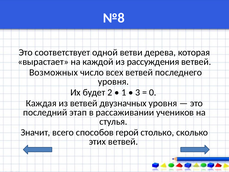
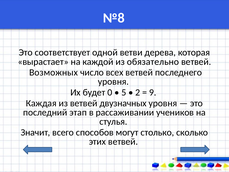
рассуждения: рассуждения -> обязательно
2: 2 -> 0
1: 1 -> 5
3: 3 -> 2
0: 0 -> 9
герой: герой -> могут
